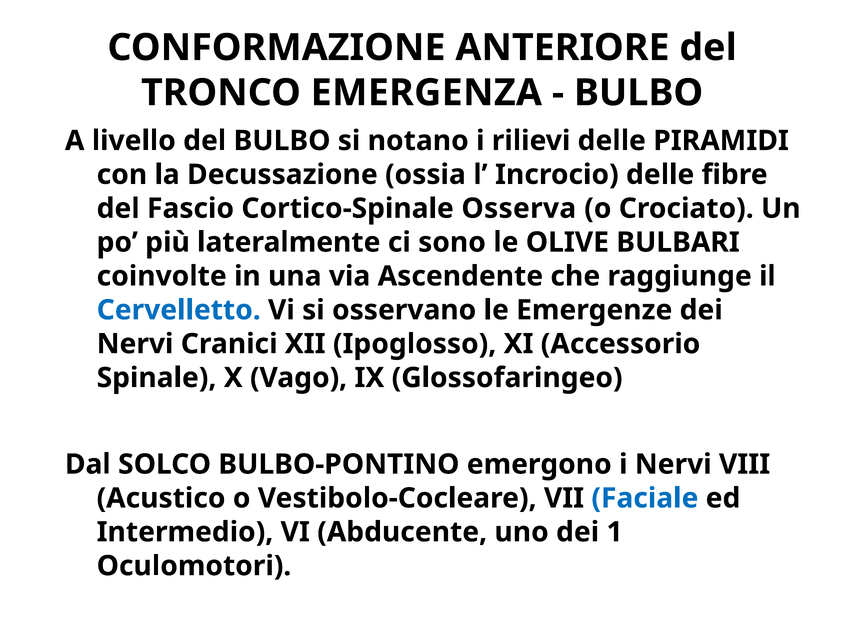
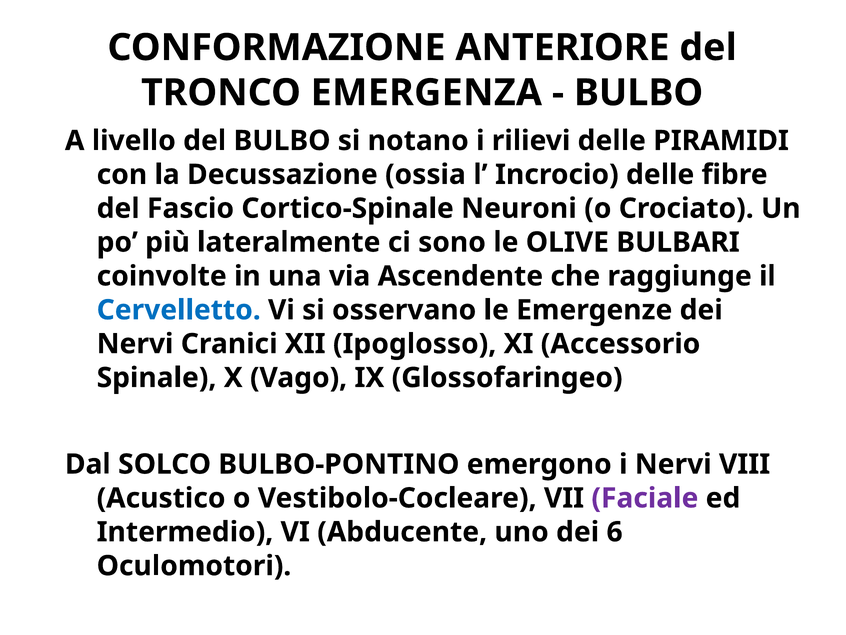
Osserva: Osserva -> Neuroni
Faciale colour: blue -> purple
1: 1 -> 6
